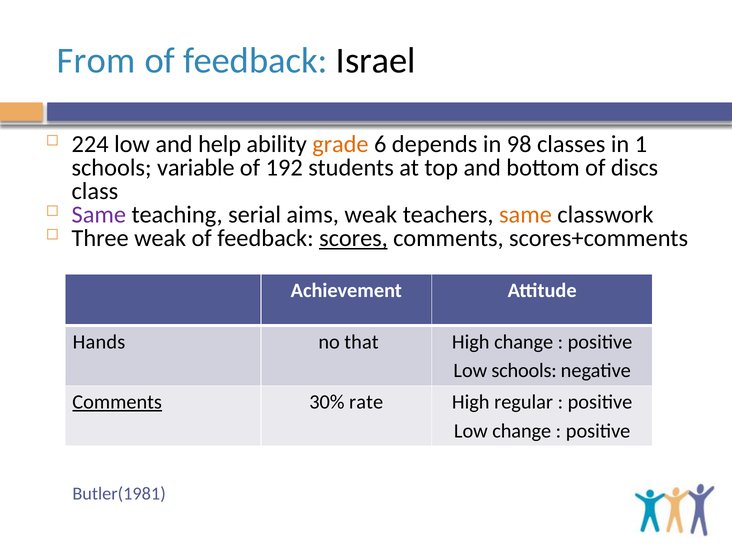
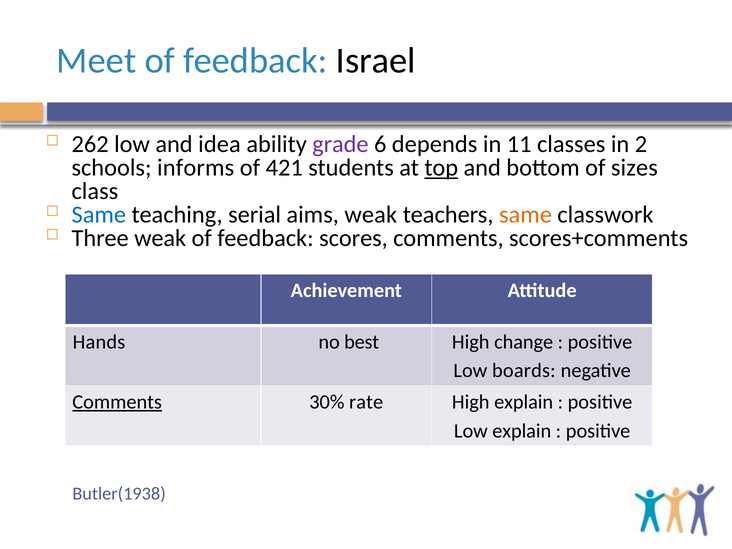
From: From -> Meet
224: 224 -> 262
help: help -> idea
grade colour: orange -> purple
98: 98 -> 11
1: 1 -> 2
variable: variable -> informs
192: 192 -> 421
top underline: none -> present
discs: discs -> sizes
Same at (99, 215) colour: purple -> blue
scores underline: present -> none
that: that -> best
Low schools: schools -> boards
High regular: regular -> explain
Low change: change -> explain
Butler(1981: Butler(1981 -> Butler(1938
